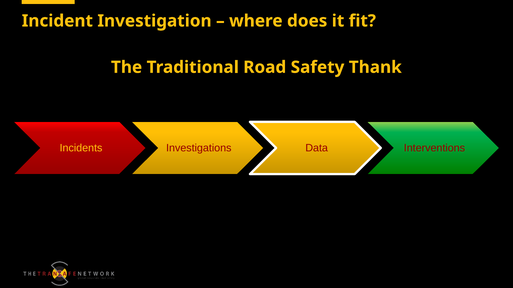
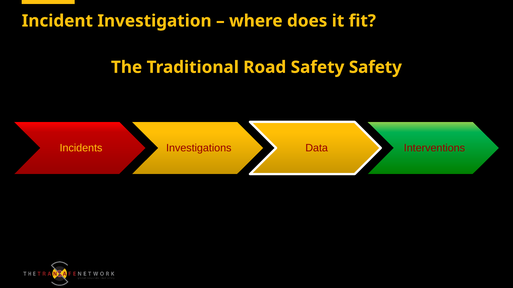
Safety Thank: Thank -> Safety
